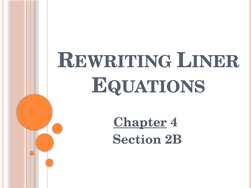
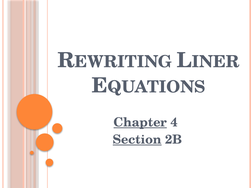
Section underline: none -> present
